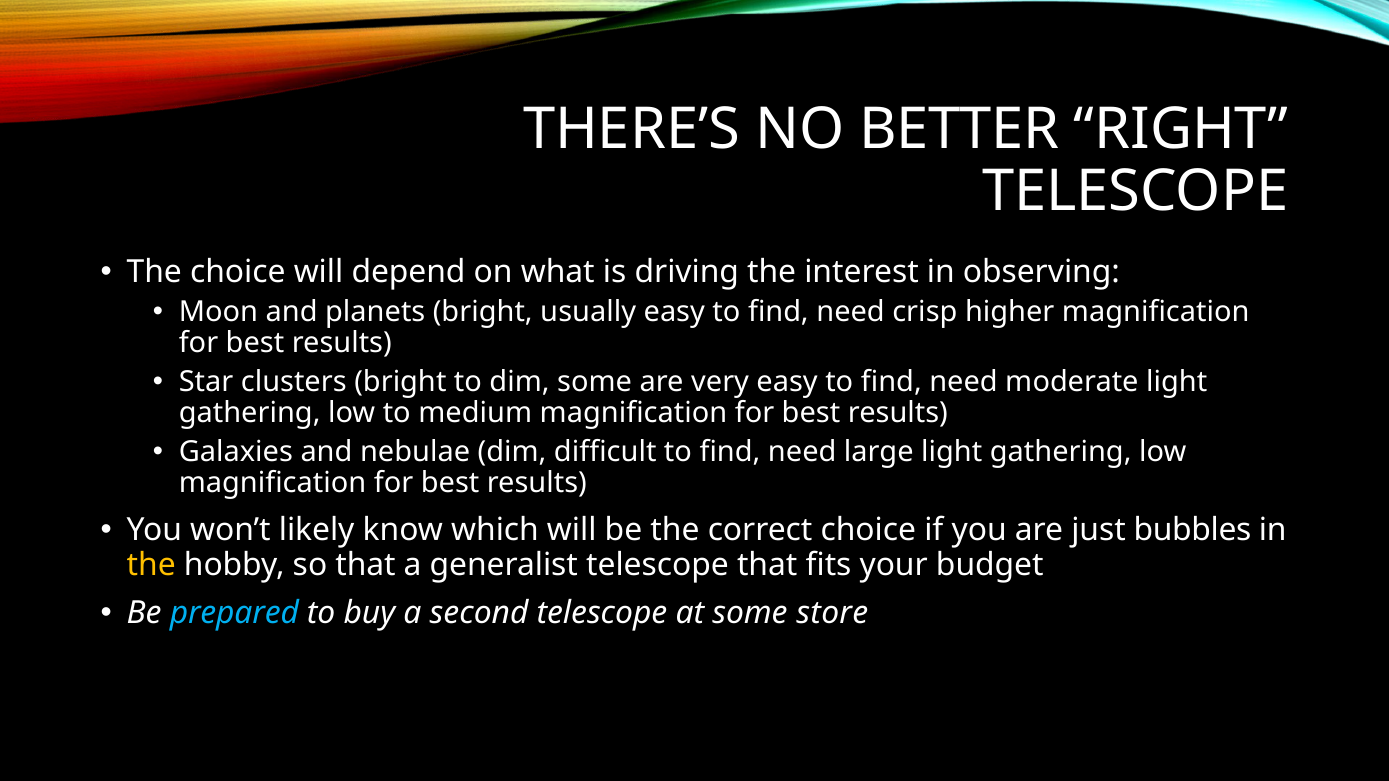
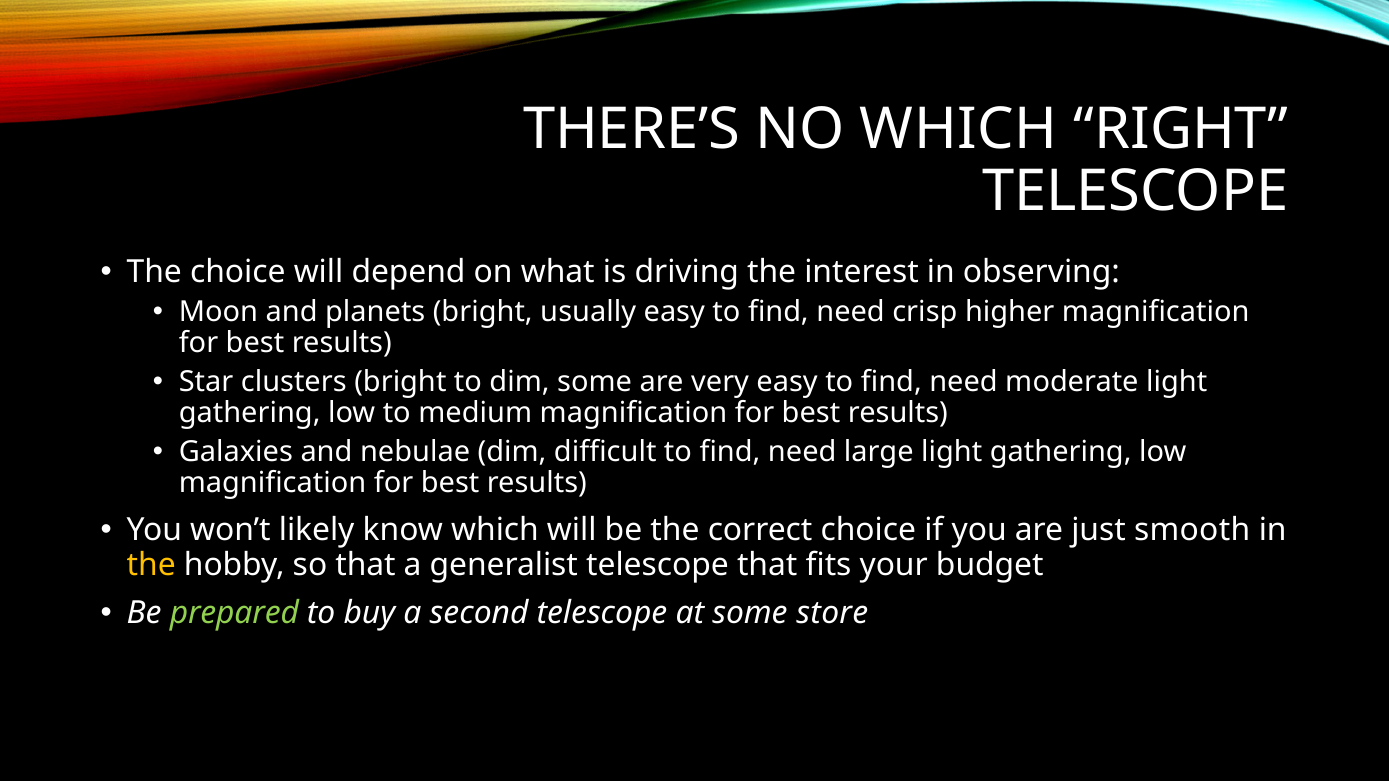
NO BETTER: BETTER -> WHICH
bubbles: bubbles -> smooth
prepared colour: light blue -> light green
